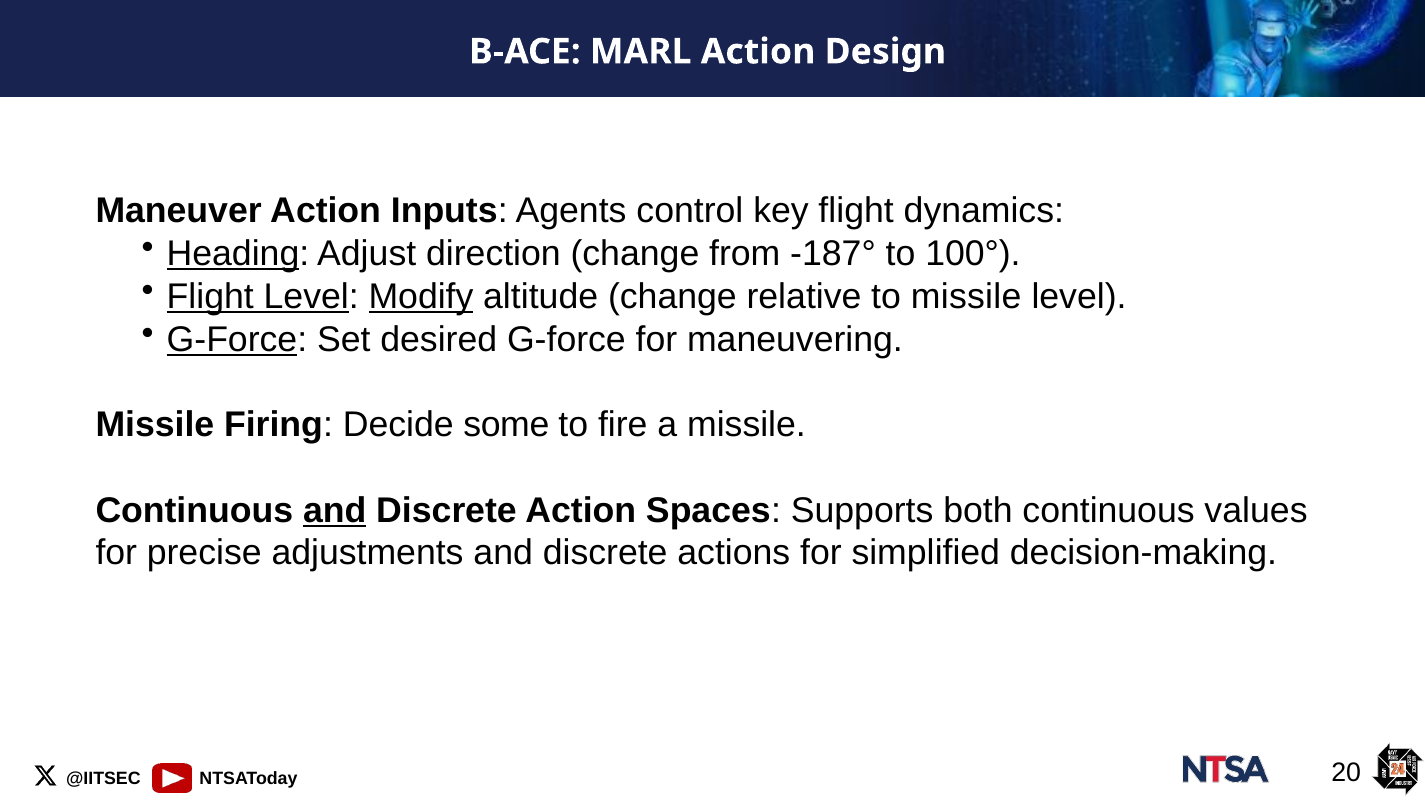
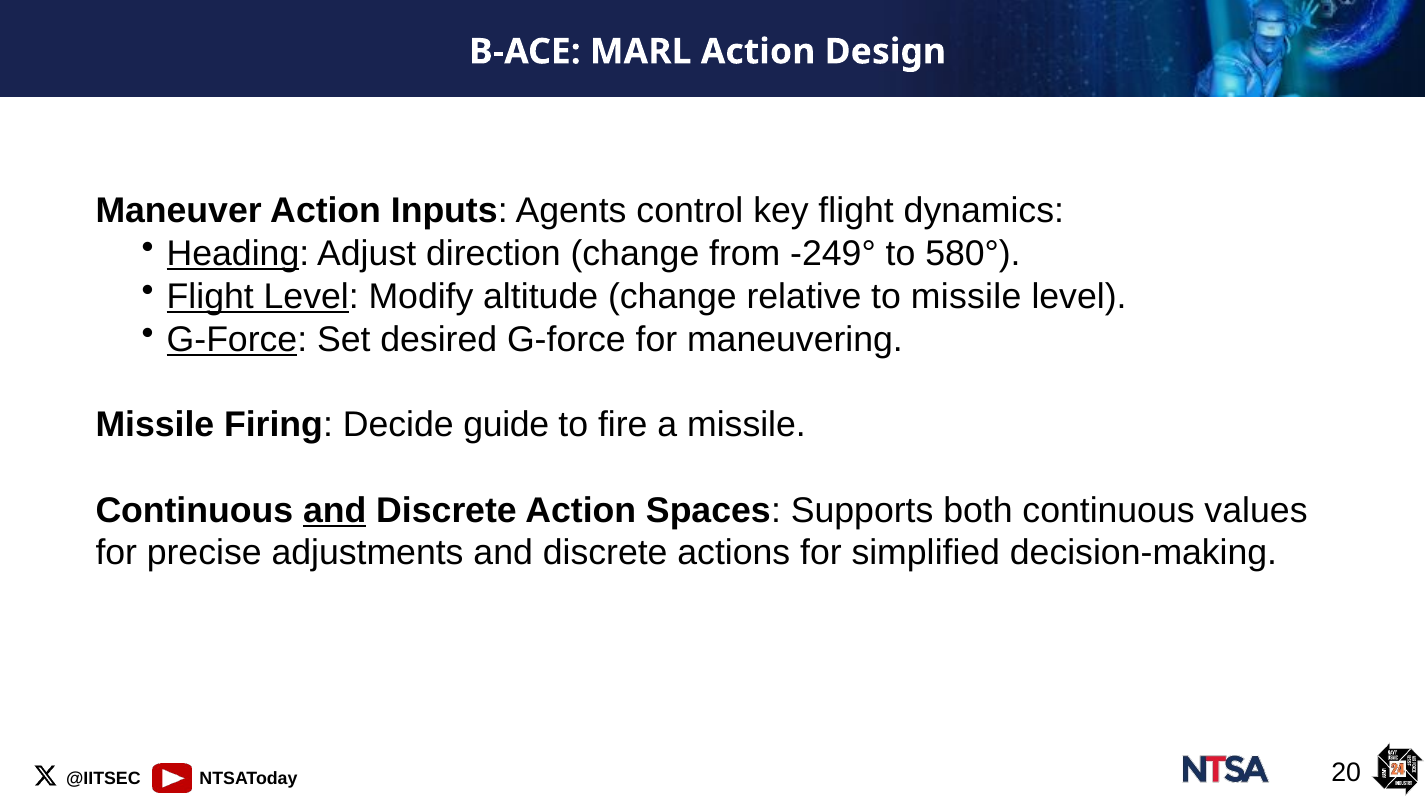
-187°: -187° -> -249°
100°: 100° -> 580°
Modify underline: present -> none
some: some -> guide
